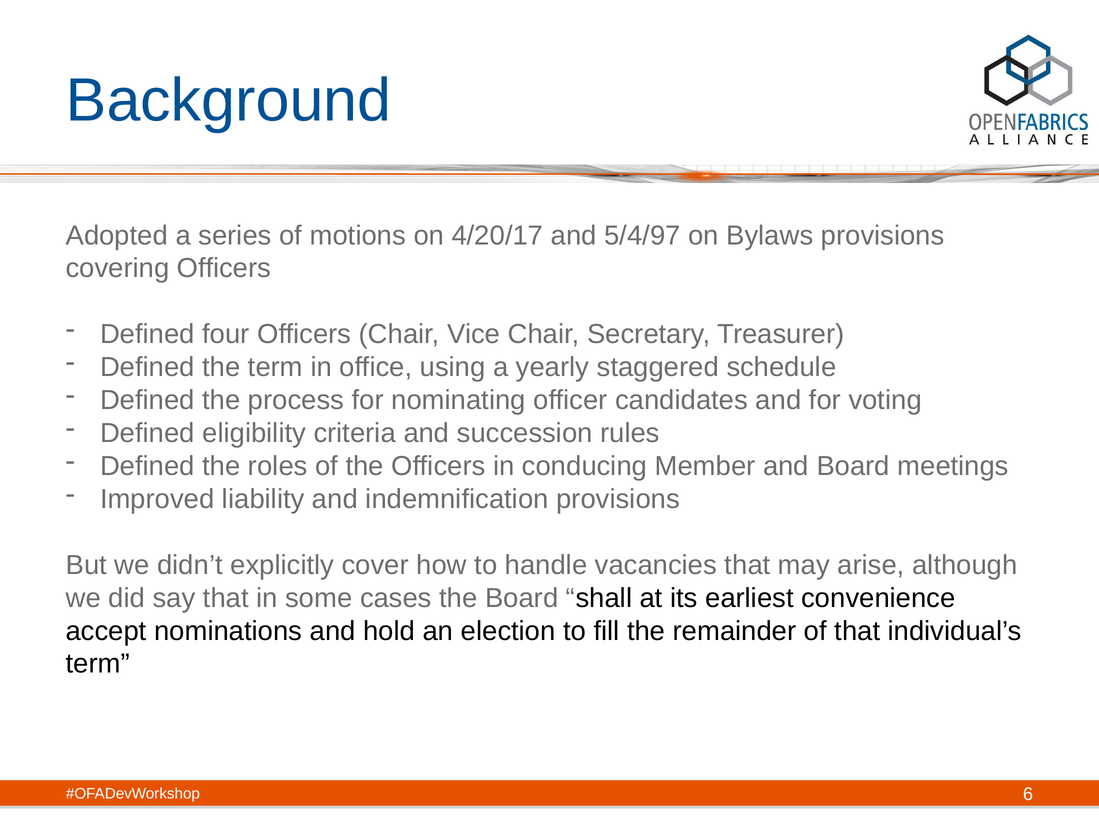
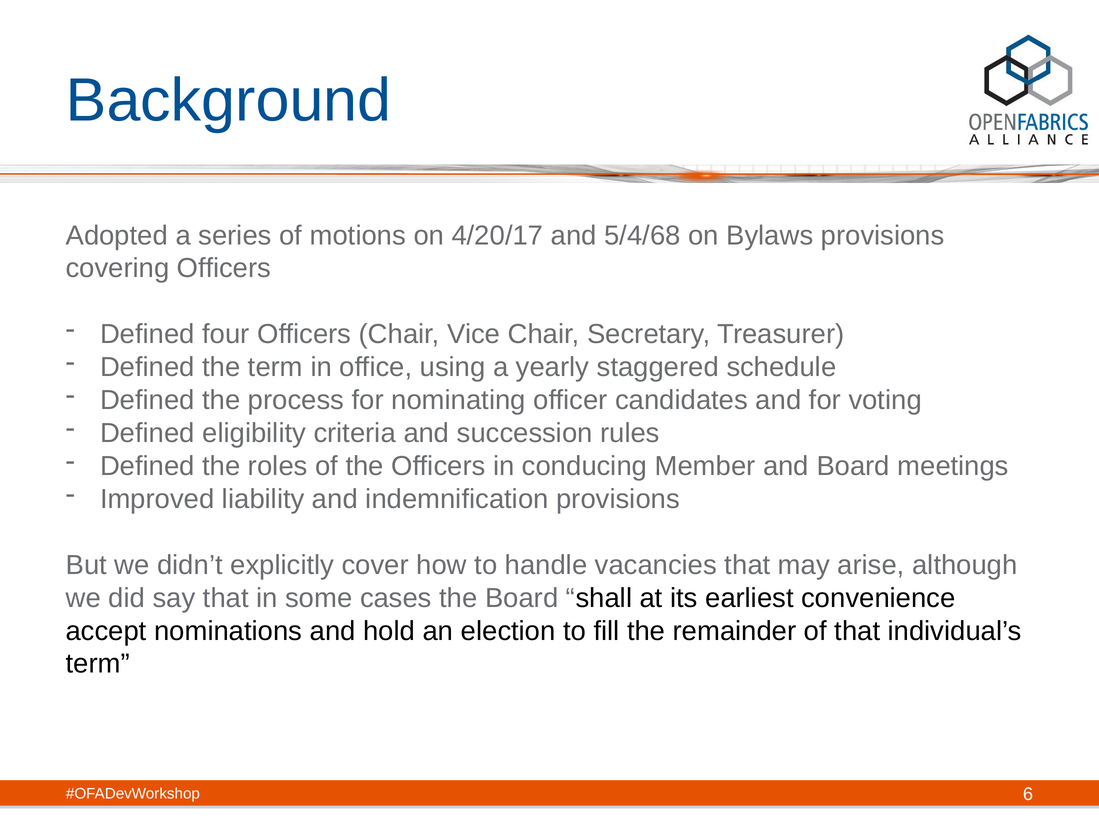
5/4/97: 5/4/97 -> 5/4/68
